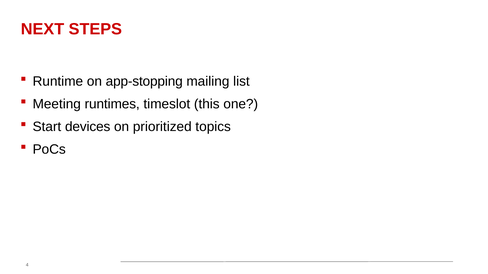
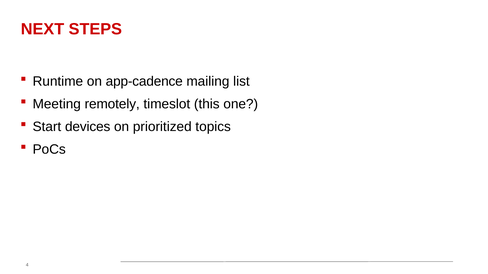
app-stopping: app-stopping -> app-cadence
runtimes: runtimes -> remotely
